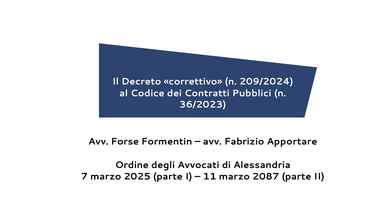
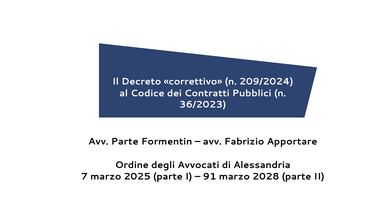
Avv Forse: Forse -> Parte
11: 11 -> 91
2087: 2087 -> 2028
